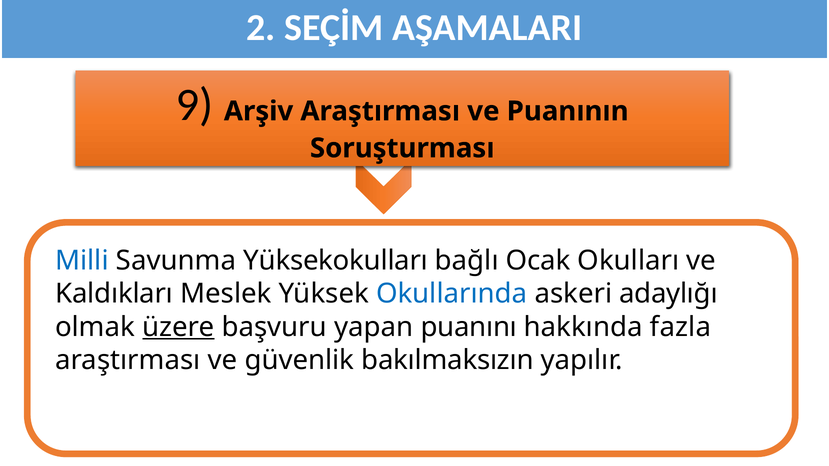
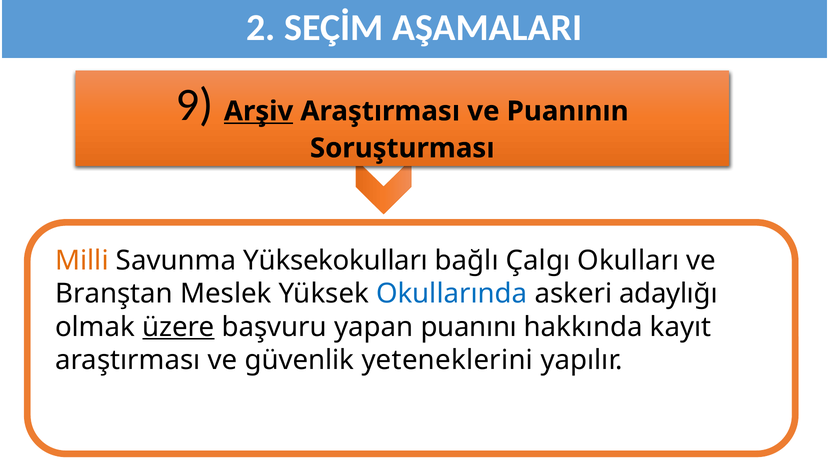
Arşiv underline: none -> present
Milli colour: blue -> orange
Ocak: Ocak -> Çalgı
Kaldıkları: Kaldıkları -> Branştan
fazla: fazla -> kayıt
bakılmaksızın: bakılmaksızın -> yeteneklerini
